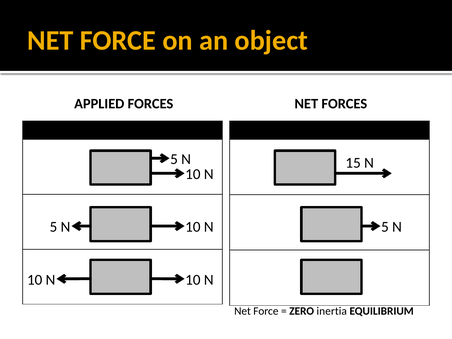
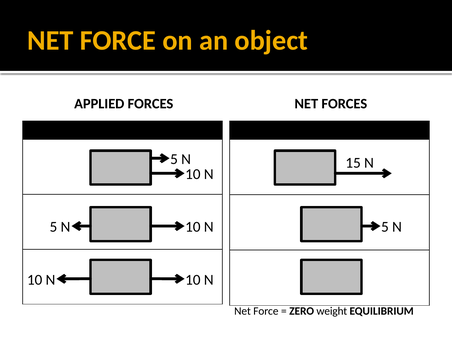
inertia: inertia -> weight
